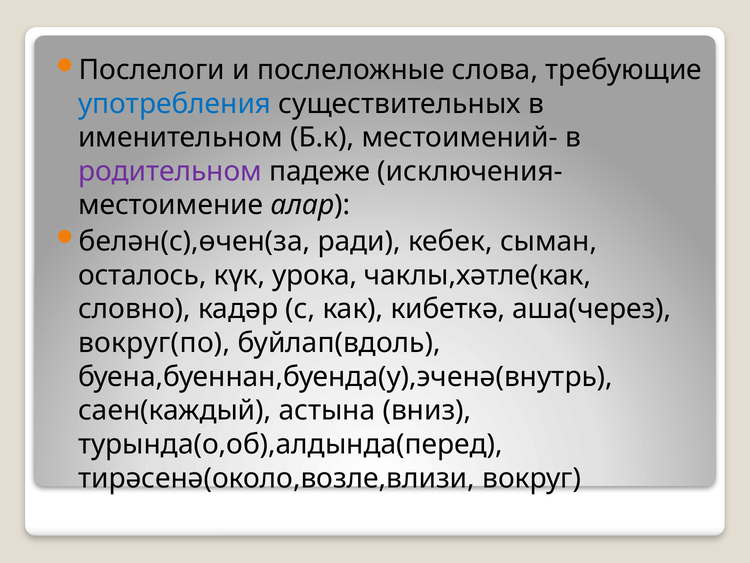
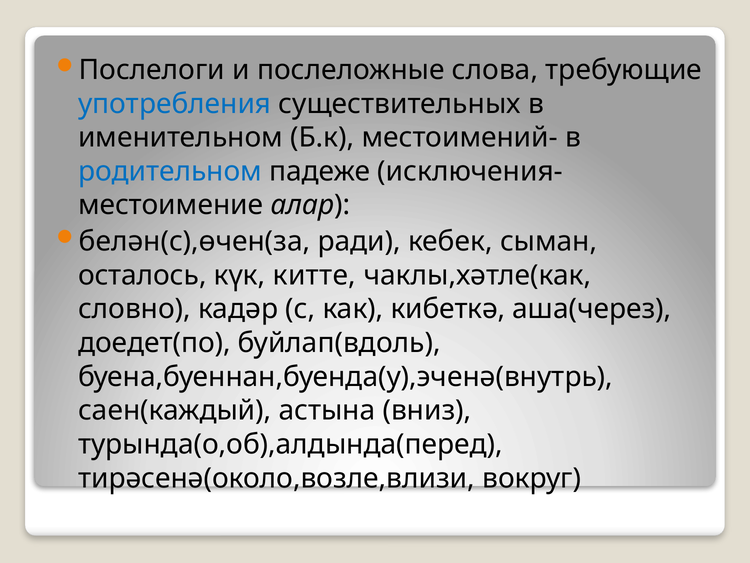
родительном colour: purple -> blue
урока: урока -> китте
вокруг(по: вокруг(по -> доедет(по
